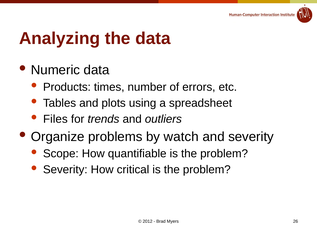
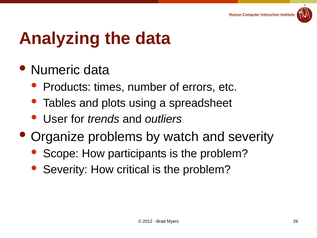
Files: Files -> User
quantifiable: quantifiable -> participants
